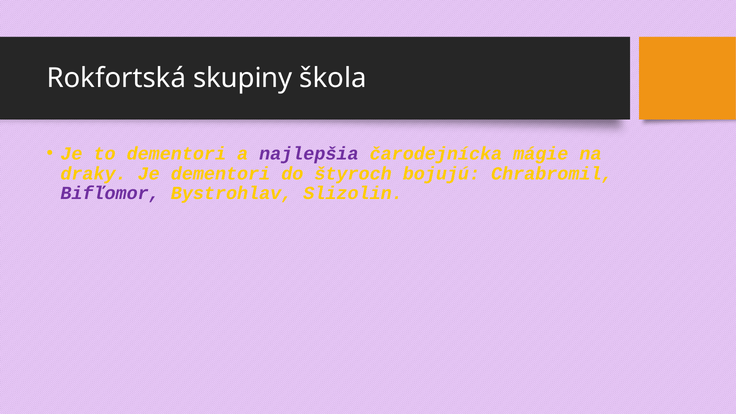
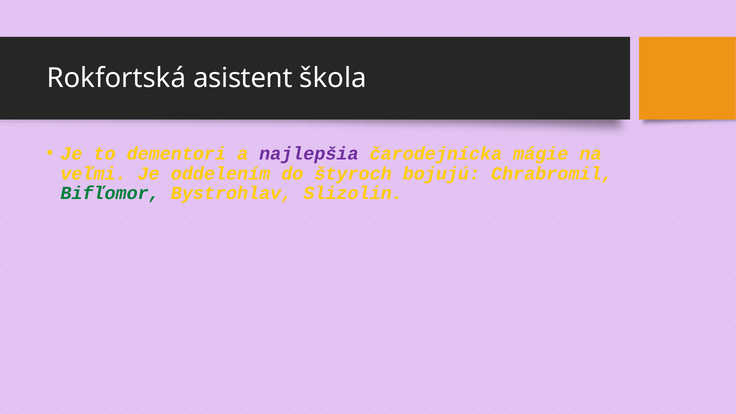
skupiny: skupiny -> asistent
draky: draky -> veľmi
Je dementori: dementori -> oddelením
Bifľomor colour: purple -> green
